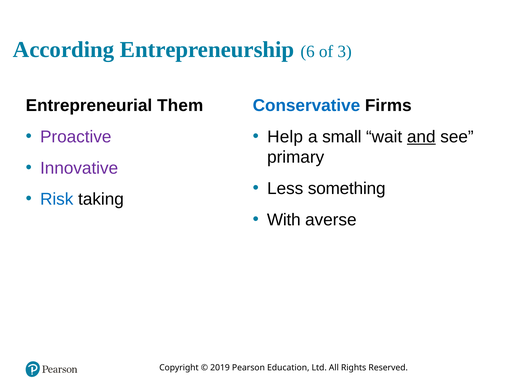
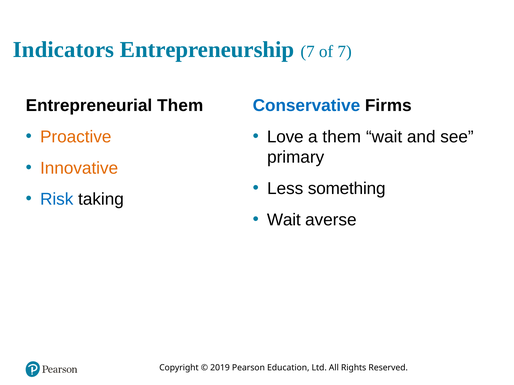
According: According -> Indicators
Entrepreneurship 6: 6 -> 7
of 3: 3 -> 7
Proactive colour: purple -> orange
Help: Help -> Love
a small: small -> them
and underline: present -> none
Innovative colour: purple -> orange
With at (284, 220): With -> Wait
